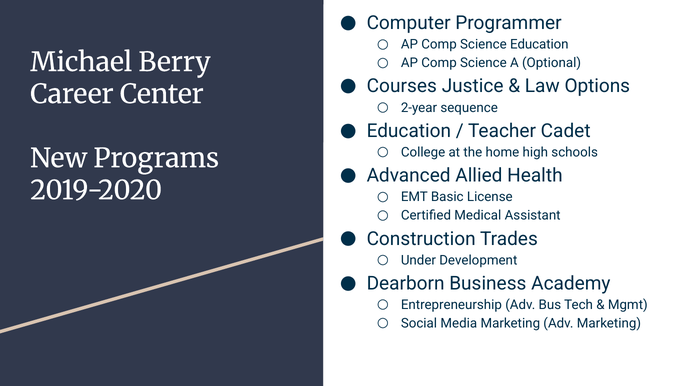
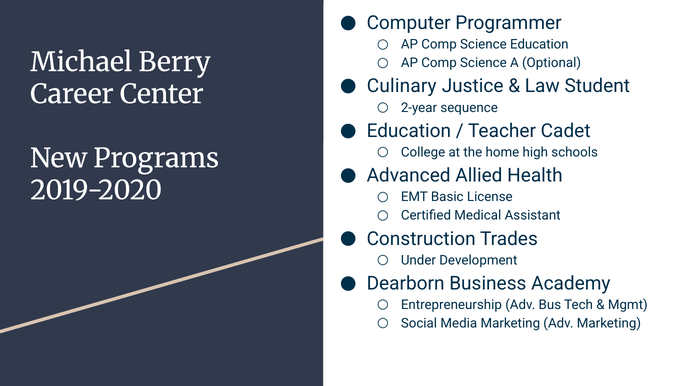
Courses: Courses -> Culinary
Options: Options -> Student
